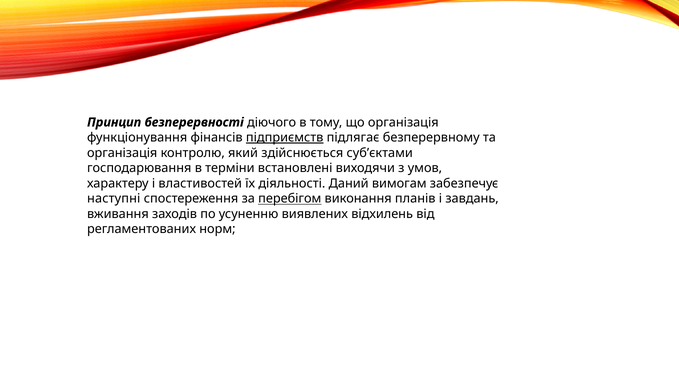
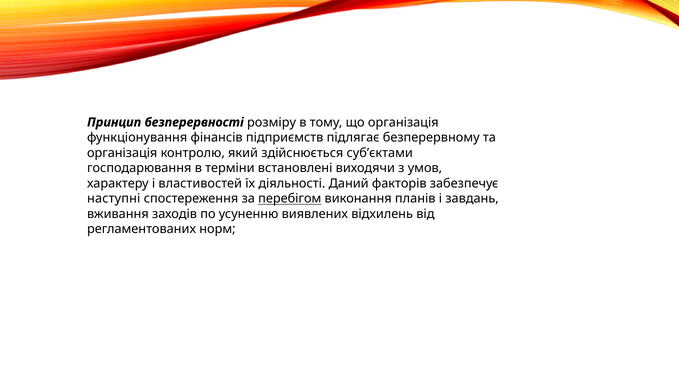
діючого: діючого -> розміру
підприємств underline: present -> none
вимогам: вимогам -> факторів
